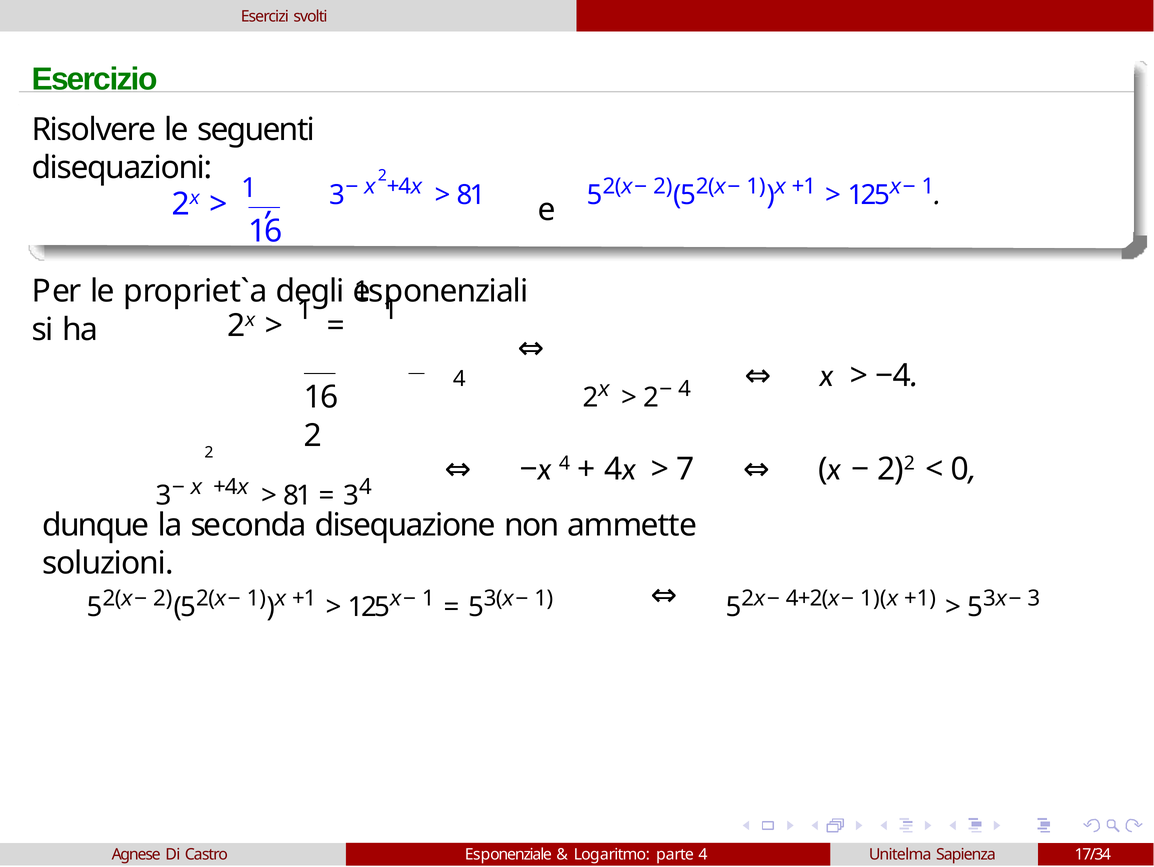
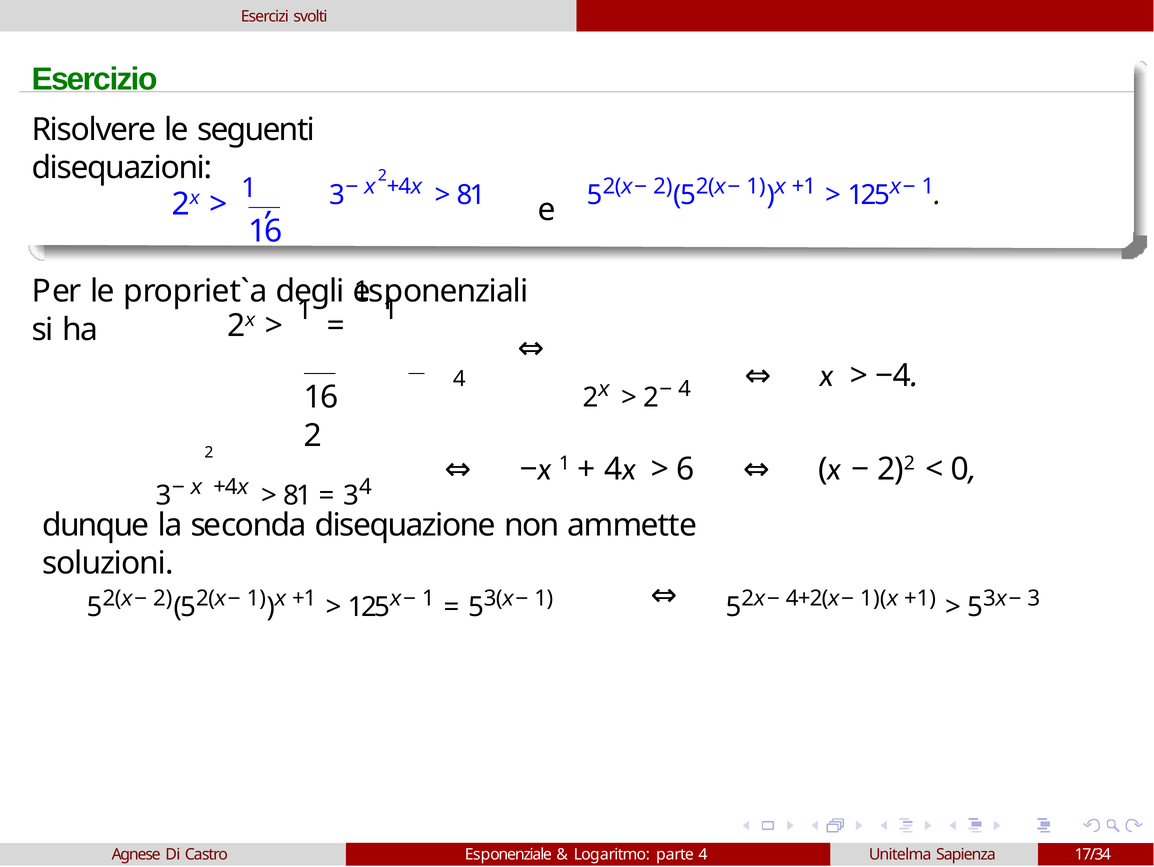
−x 4: 4 -> 1
7: 7 -> 6
